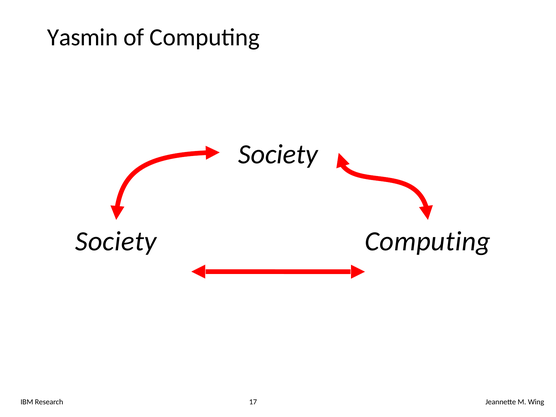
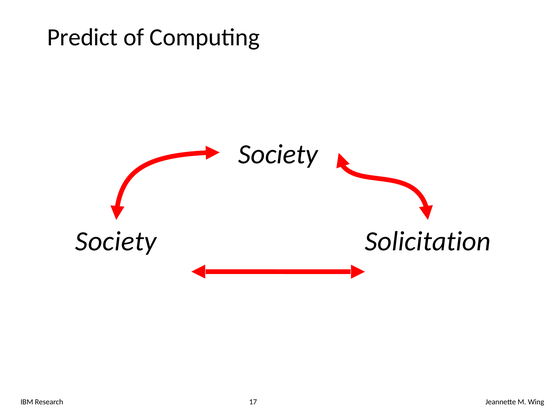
Yasmin: Yasmin -> Predict
Computing at (428, 241): Computing -> Solicitation
